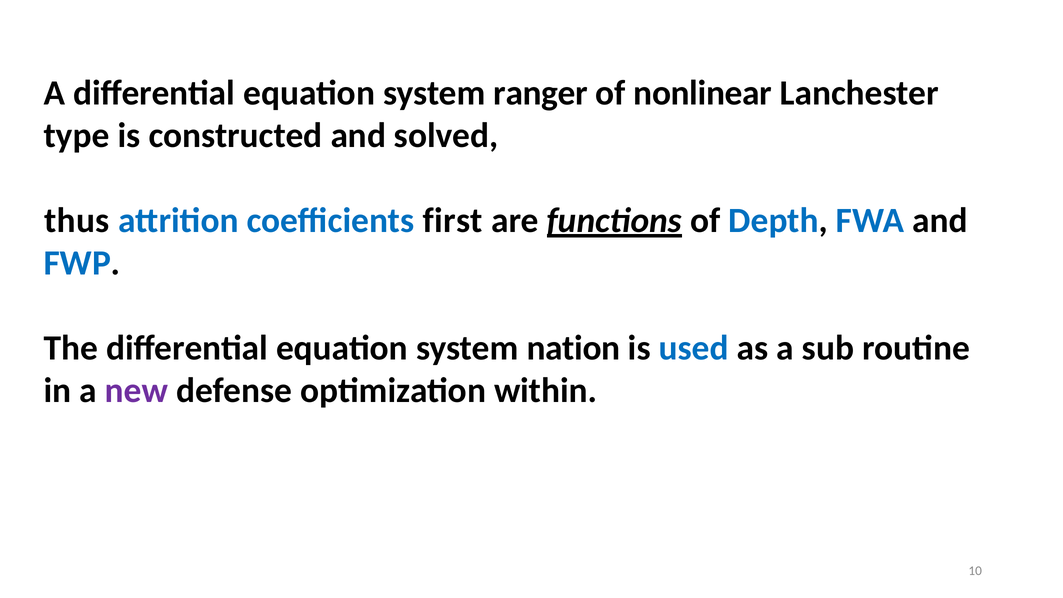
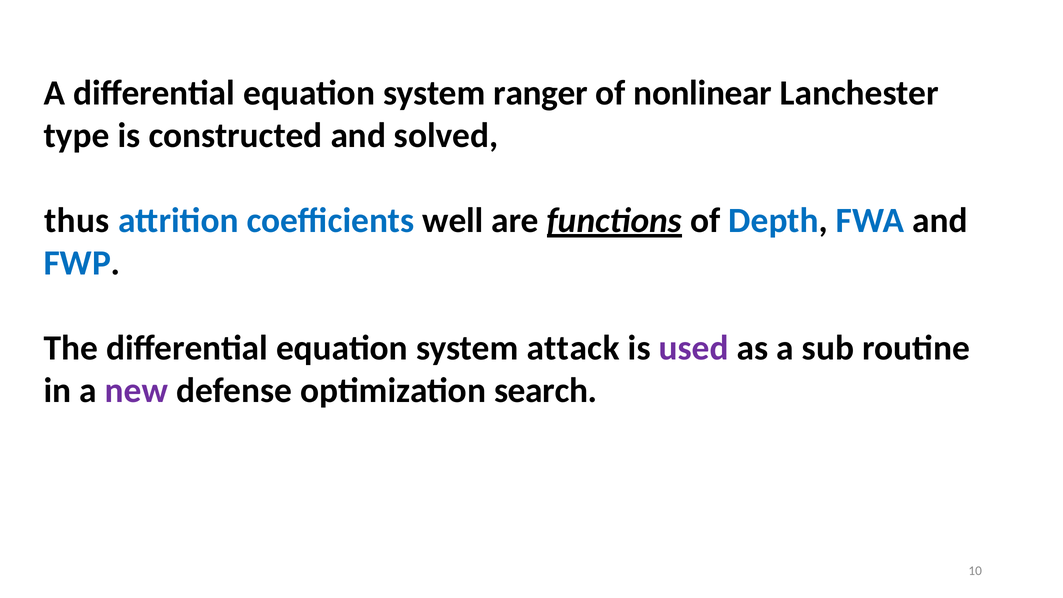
first: first -> well
nation: nation -> attack
used colour: blue -> purple
within: within -> search
